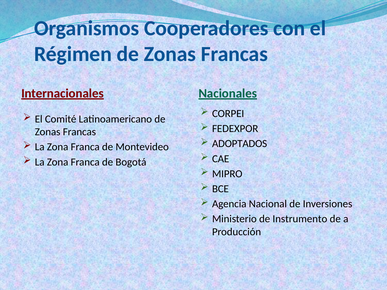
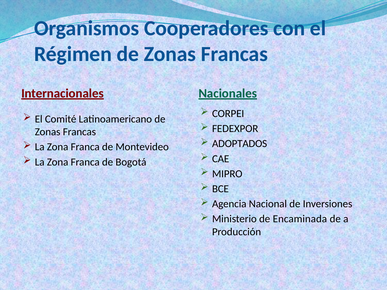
Instrumento: Instrumento -> Encaminada
